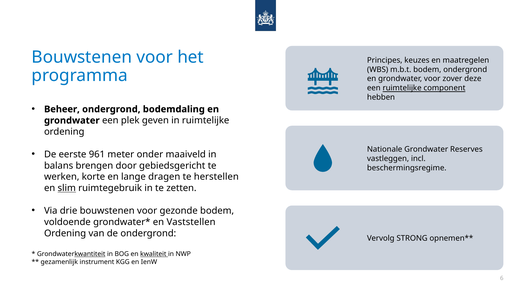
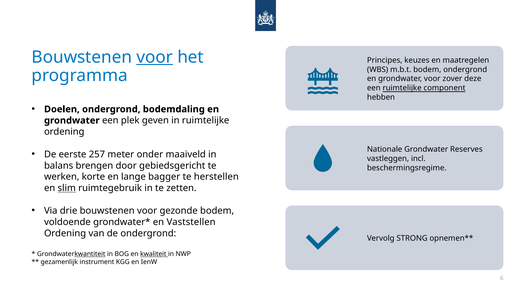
voor at (155, 57) underline: none -> present
Beheer: Beheer -> Doelen
961: 961 -> 257
dragen: dragen -> bagger
